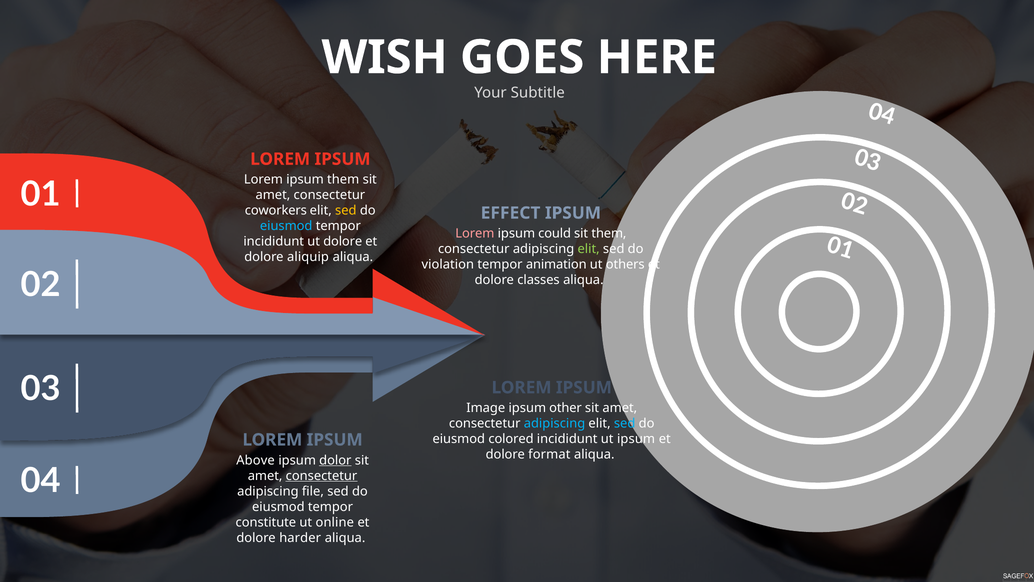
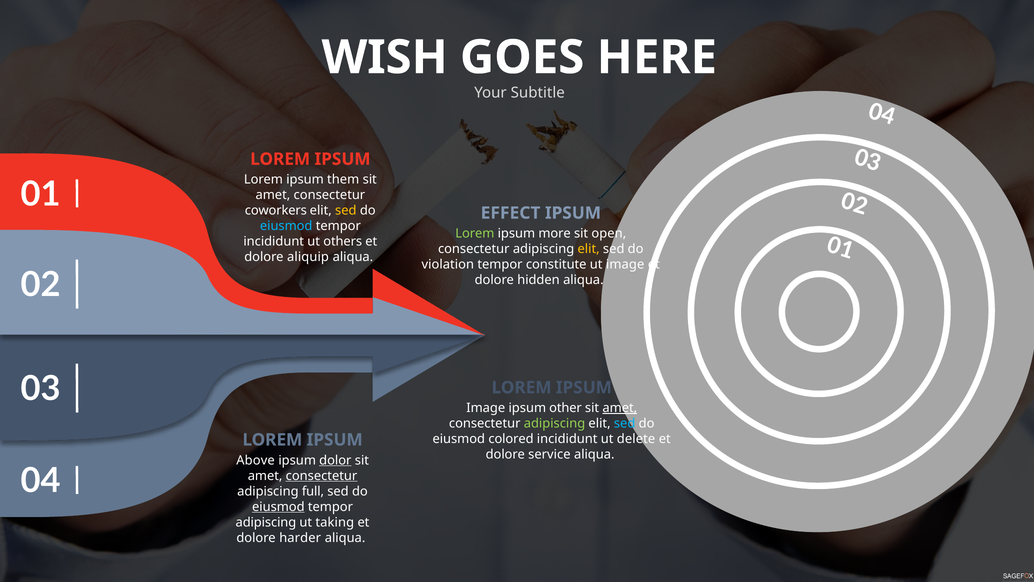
Lorem at (475, 233) colour: pink -> light green
could: could -> more
sit them: them -> open
ut dolore: dolore -> others
elit at (589, 249) colour: light green -> yellow
animation: animation -> constitute
ut others: others -> image
classes: classes -> hidden
amet at (620, 408) underline: none -> present
adipiscing at (555, 423) colour: light blue -> light green
ut ipsum: ipsum -> delete
format: format -> service
file: file -> full
eiusmod at (278, 506) underline: none -> present
constitute at (266, 522): constitute -> adipiscing
online: online -> taking
